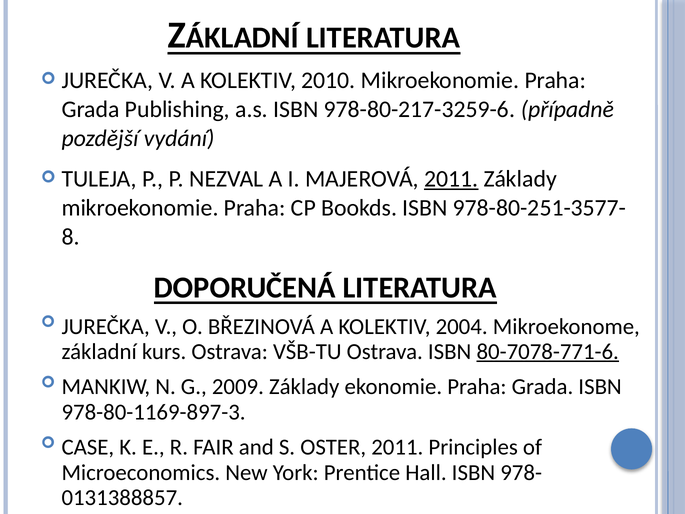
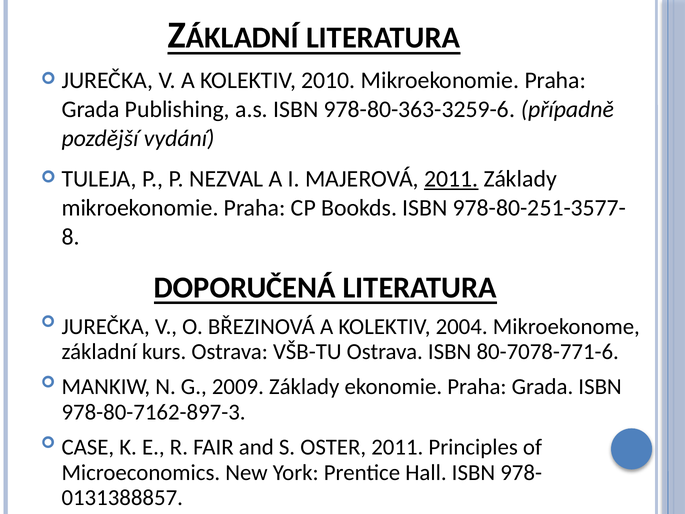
978-80-217-3259-6: 978-80-217-3259-6 -> 978-80-363-3259-6
80-7078-771-6 underline: present -> none
978-80-1169-897-3: 978-80-1169-897-3 -> 978-80-7162-897-3
